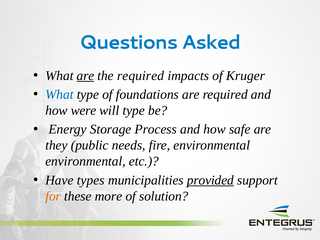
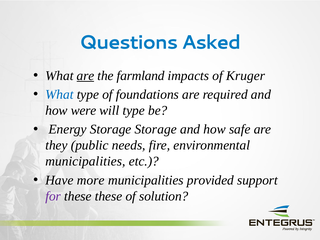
the required: required -> farmland
Storage Process: Process -> Storage
environmental at (85, 161): environmental -> municipalities
types: types -> more
provided underline: present -> none
for colour: orange -> purple
these more: more -> these
